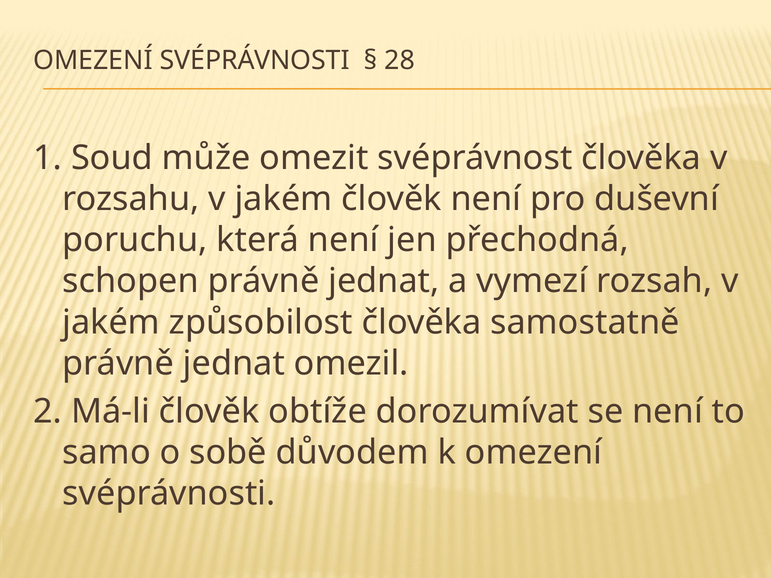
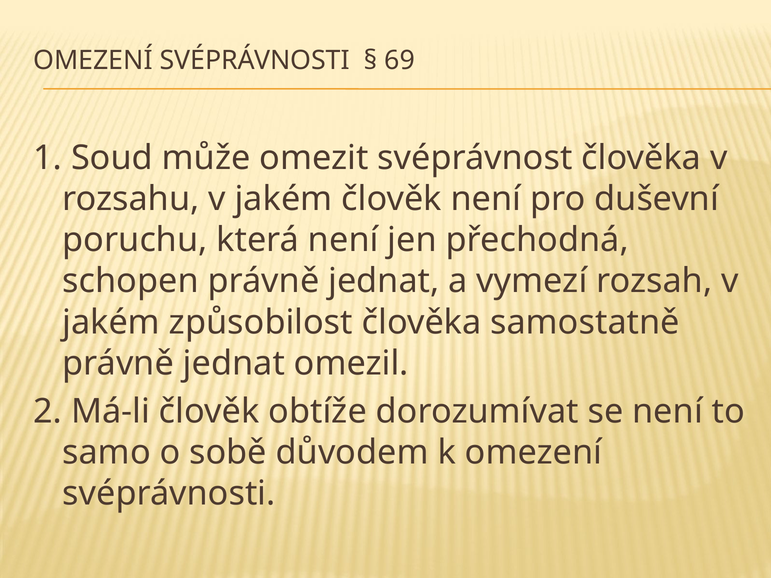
28: 28 -> 69
